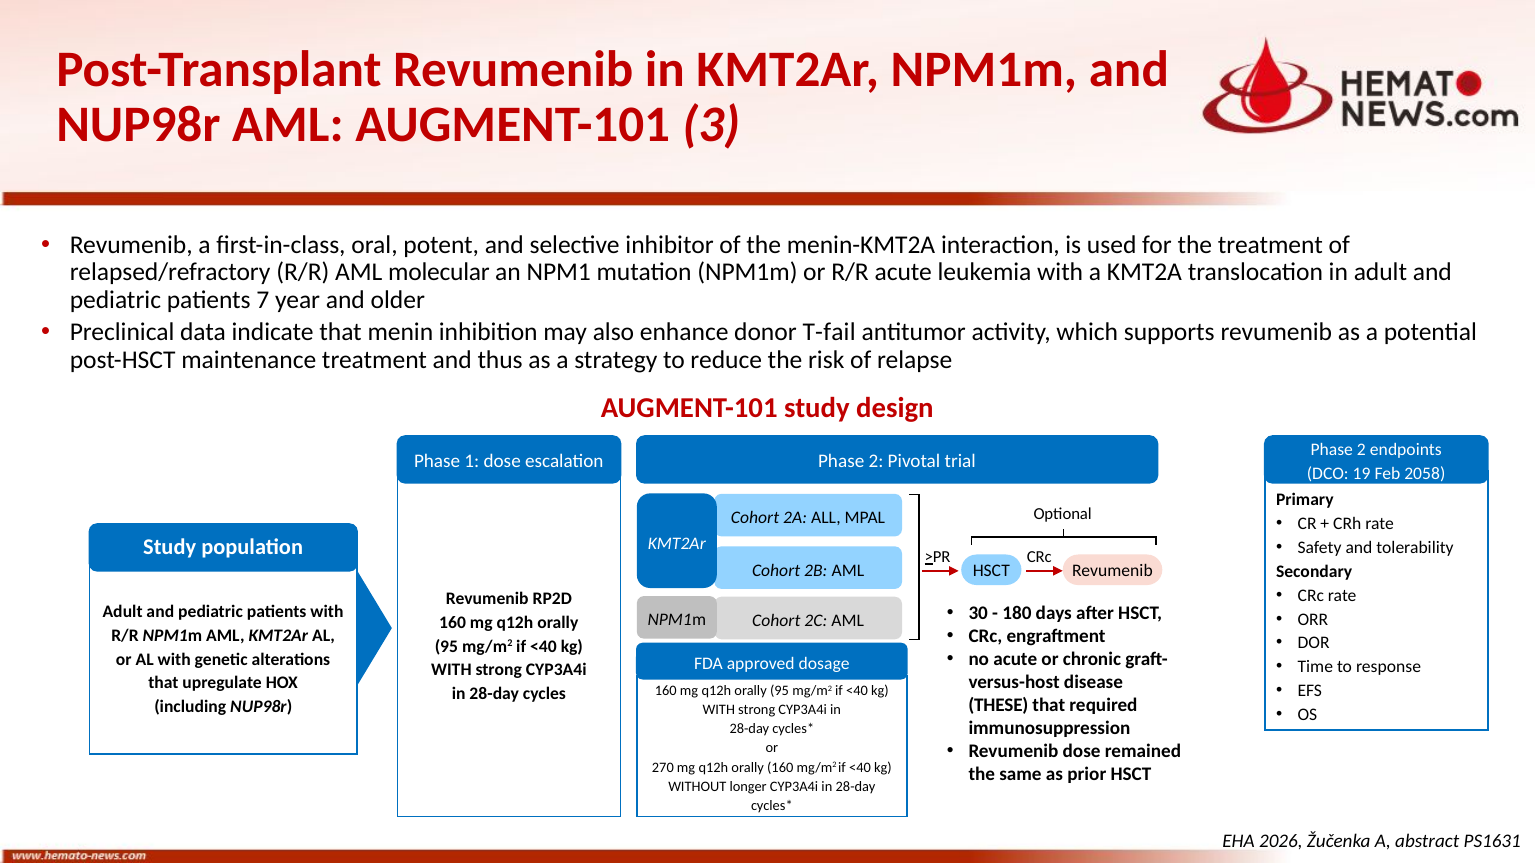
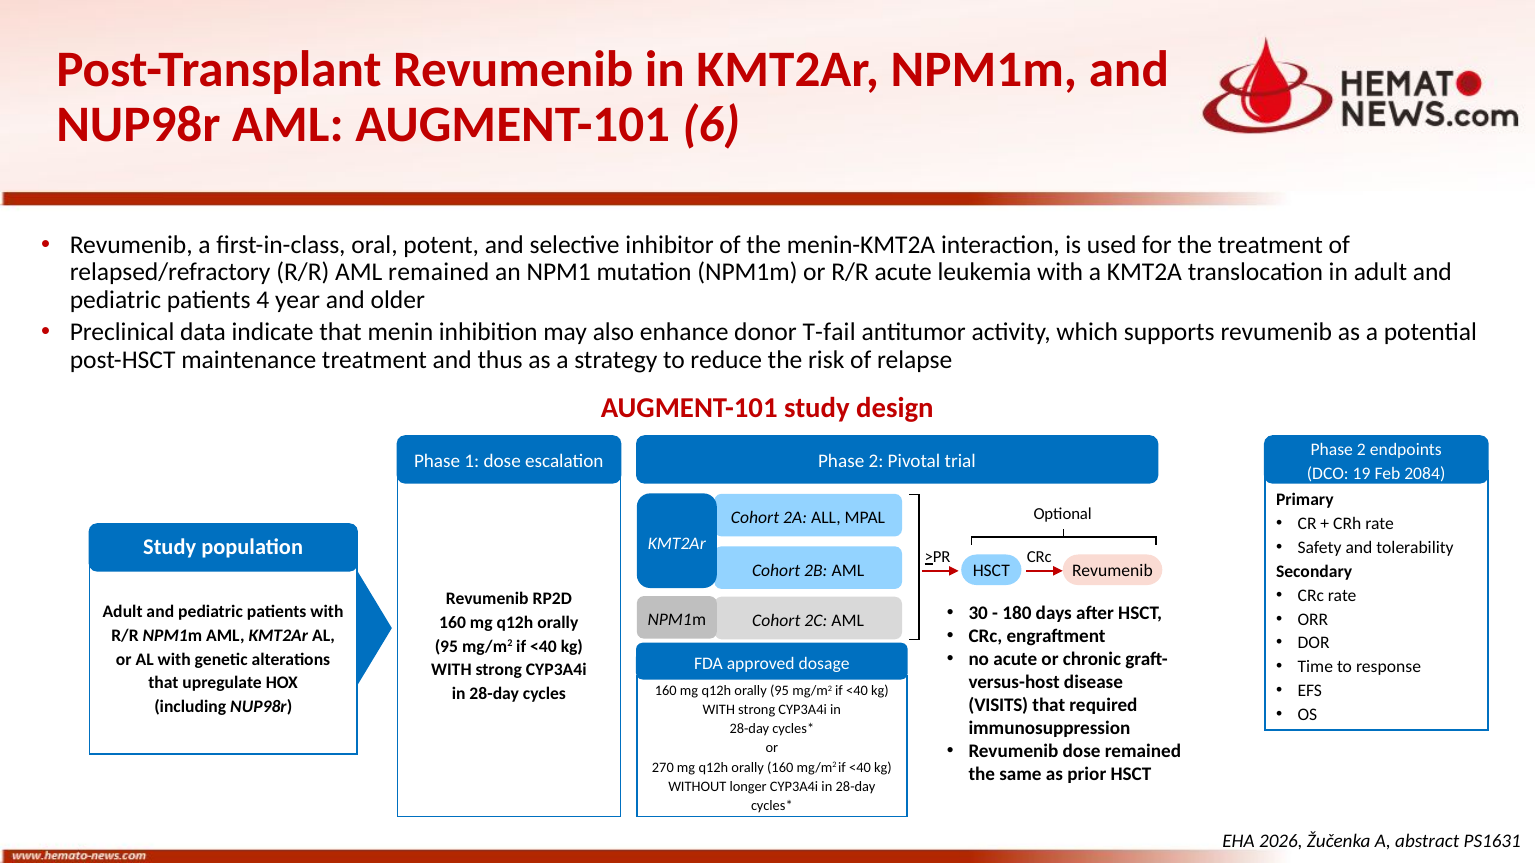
3: 3 -> 6
AML molecular: molecular -> remained
7: 7 -> 4
2058: 2058 -> 2084
THESE: THESE -> VISITS
